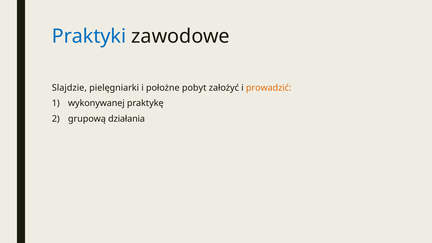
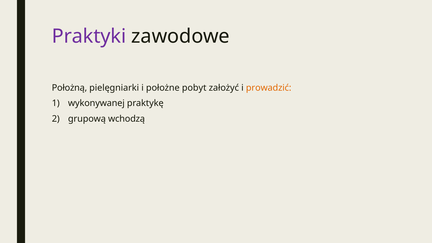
Praktyki colour: blue -> purple
Slajdzie: Slajdzie -> Położną
działania: działania -> wchodzą
